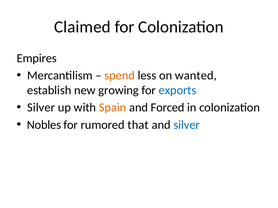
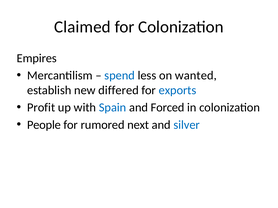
spend colour: orange -> blue
growing: growing -> differed
Silver at (41, 108): Silver -> Profit
Spain colour: orange -> blue
Nobles: Nobles -> People
that: that -> next
